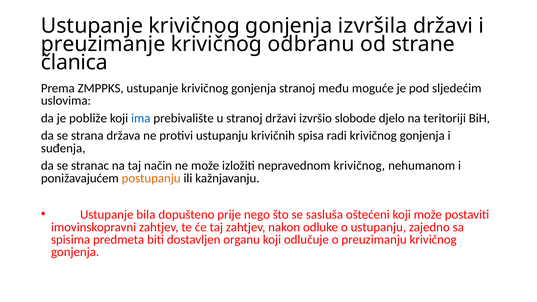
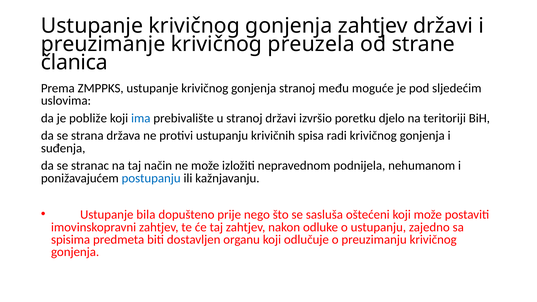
gonjenja izvršila: izvršila -> zahtjev
odbranu: odbranu -> preuzela
slobode: slobode -> poretku
nepravednom krivičnog: krivičnog -> podnijela
postupanju colour: orange -> blue
